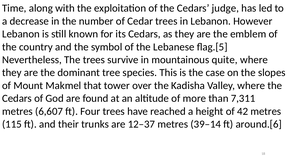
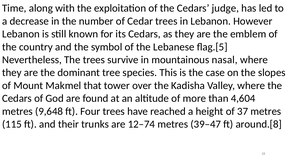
quite: quite -> nasal
7,311: 7,311 -> 4,604
6,607: 6,607 -> 9,648
42: 42 -> 37
12–37: 12–37 -> 12–74
39–14: 39–14 -> 39–47
around.[6: around.[6 -> around.[8
